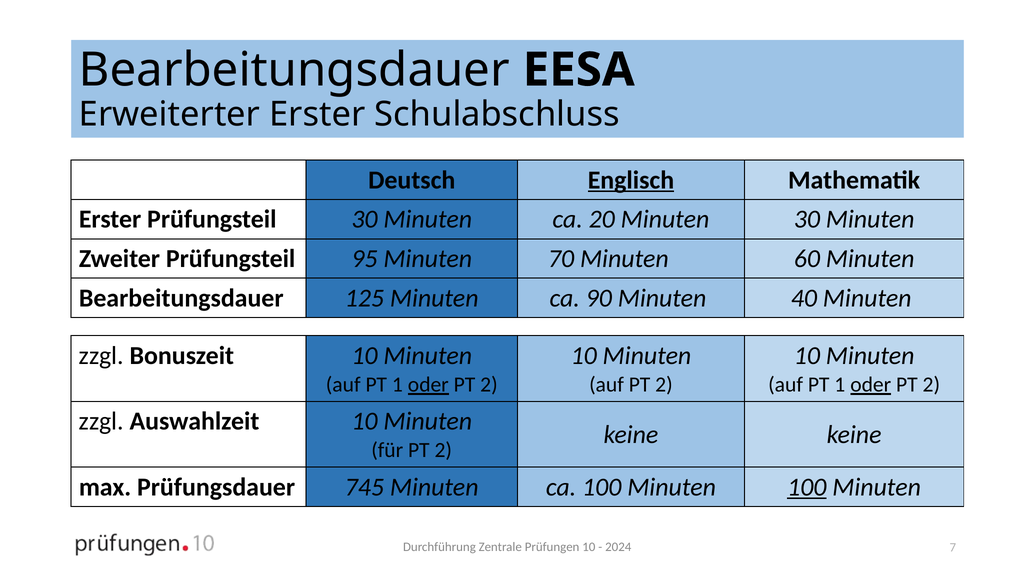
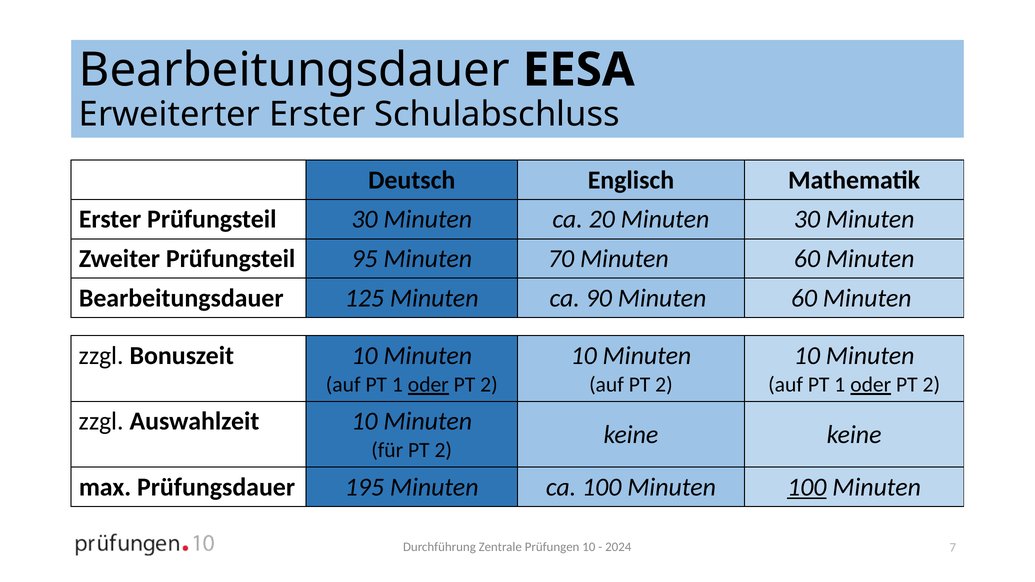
Englisch underline: present -> none
90 Minuten 40: 40 -> 60
745: 745 -> 195
